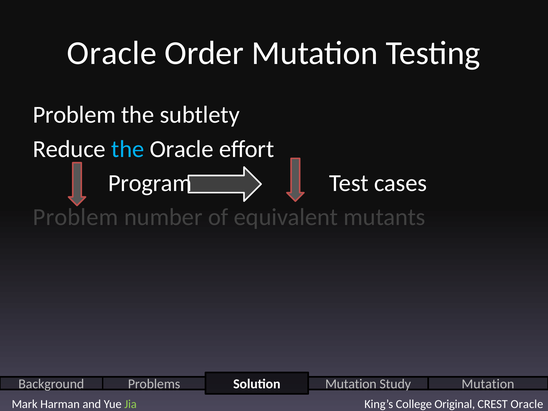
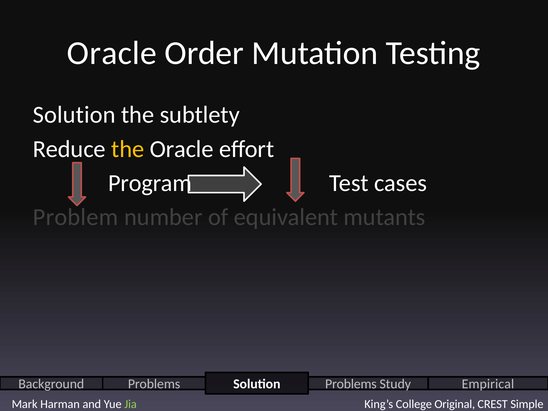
Problem at (74, 115): Problem -> Solution
the at (128, 149) colour: light blue -> yellow
Problems Mutation: Mutation -> Problems
Study Mutation: Mutation -> Empirical
CREST Oracle: Oracle -> Simple
